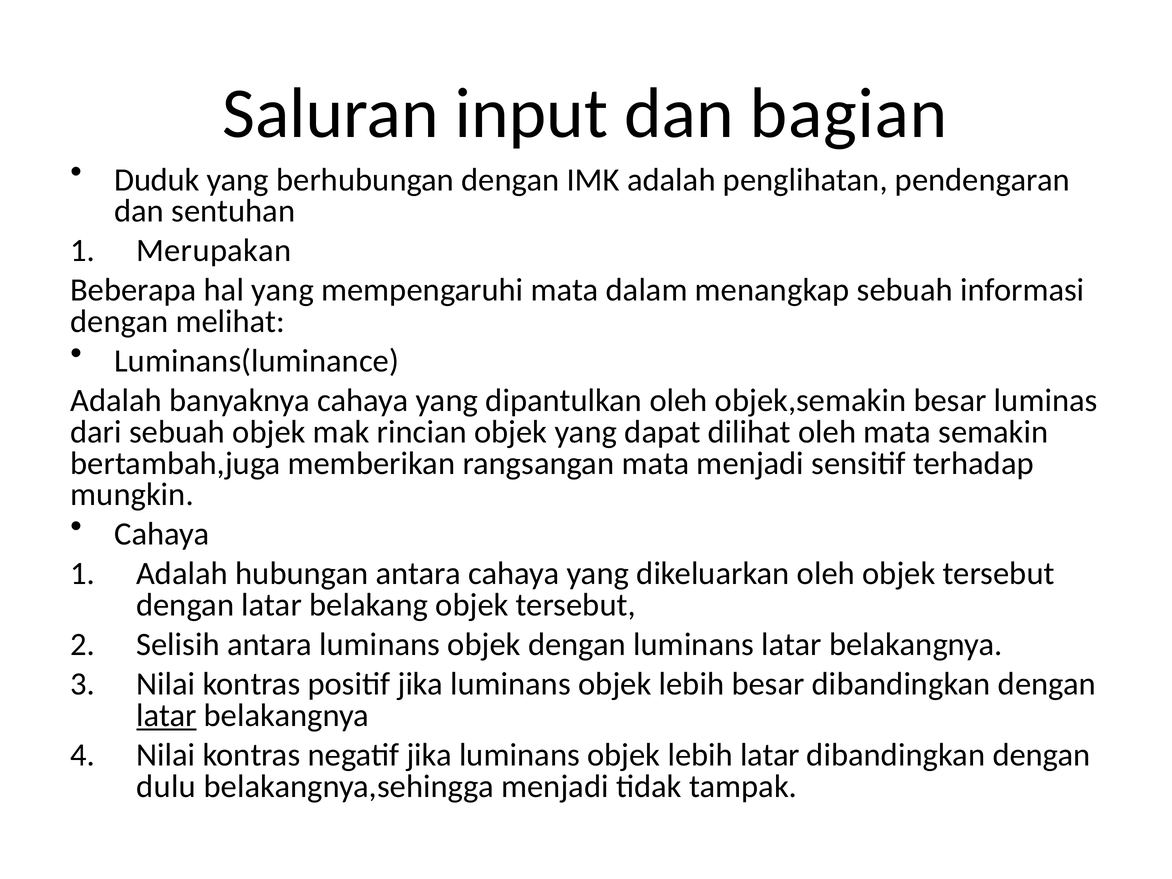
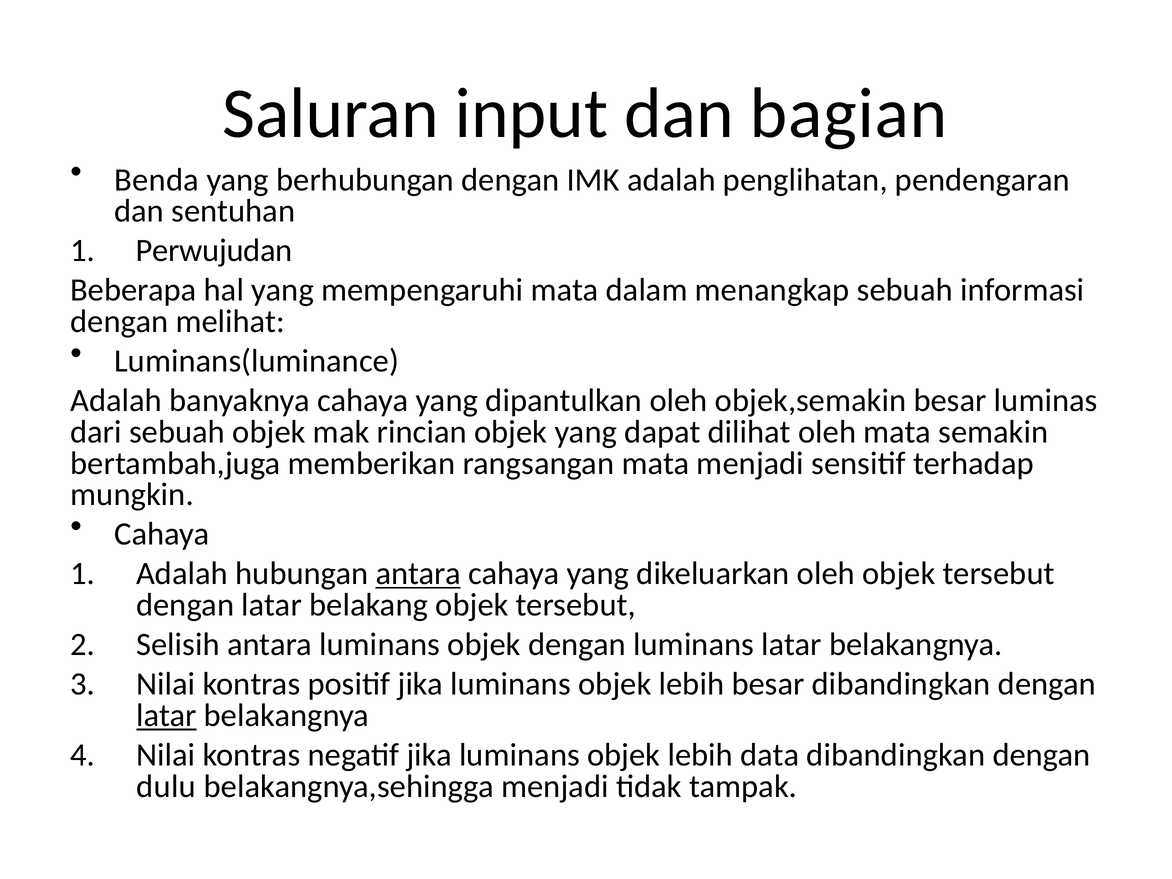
Duduk: Duduk -> Benda
Merupakan: Merupakan -> Perwujudan
antara at (418, 574) underline: none -> present
lebih latar: latar -> data
